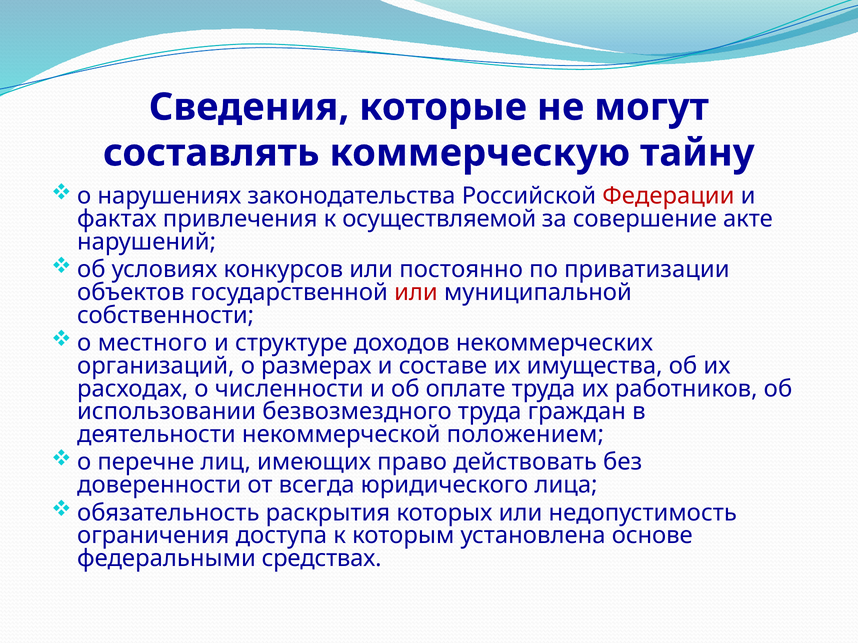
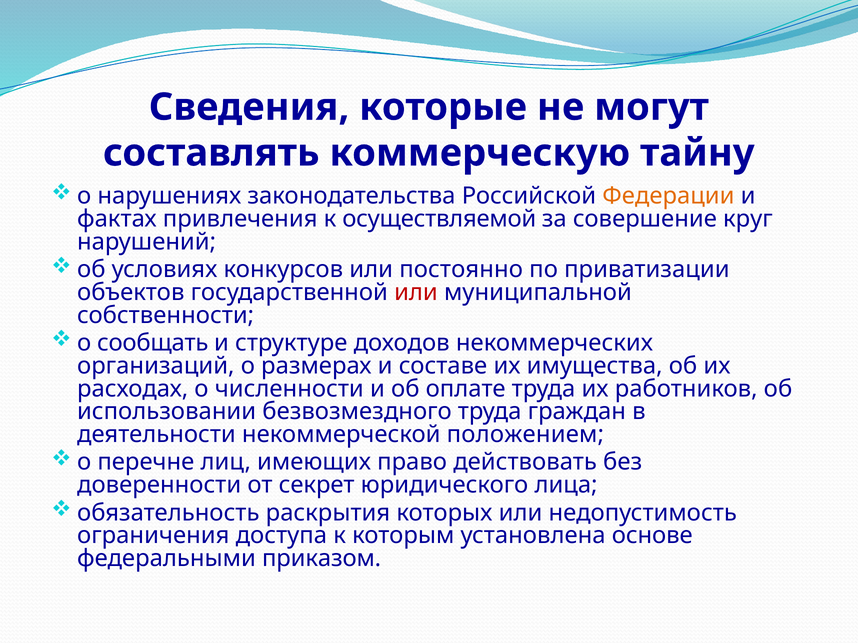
Федерации colour: red -> orange
акте: акте -> круг
местного: местного -> сообщать
всегда: всегда -> секрет
средствах: средствах -> приказом
